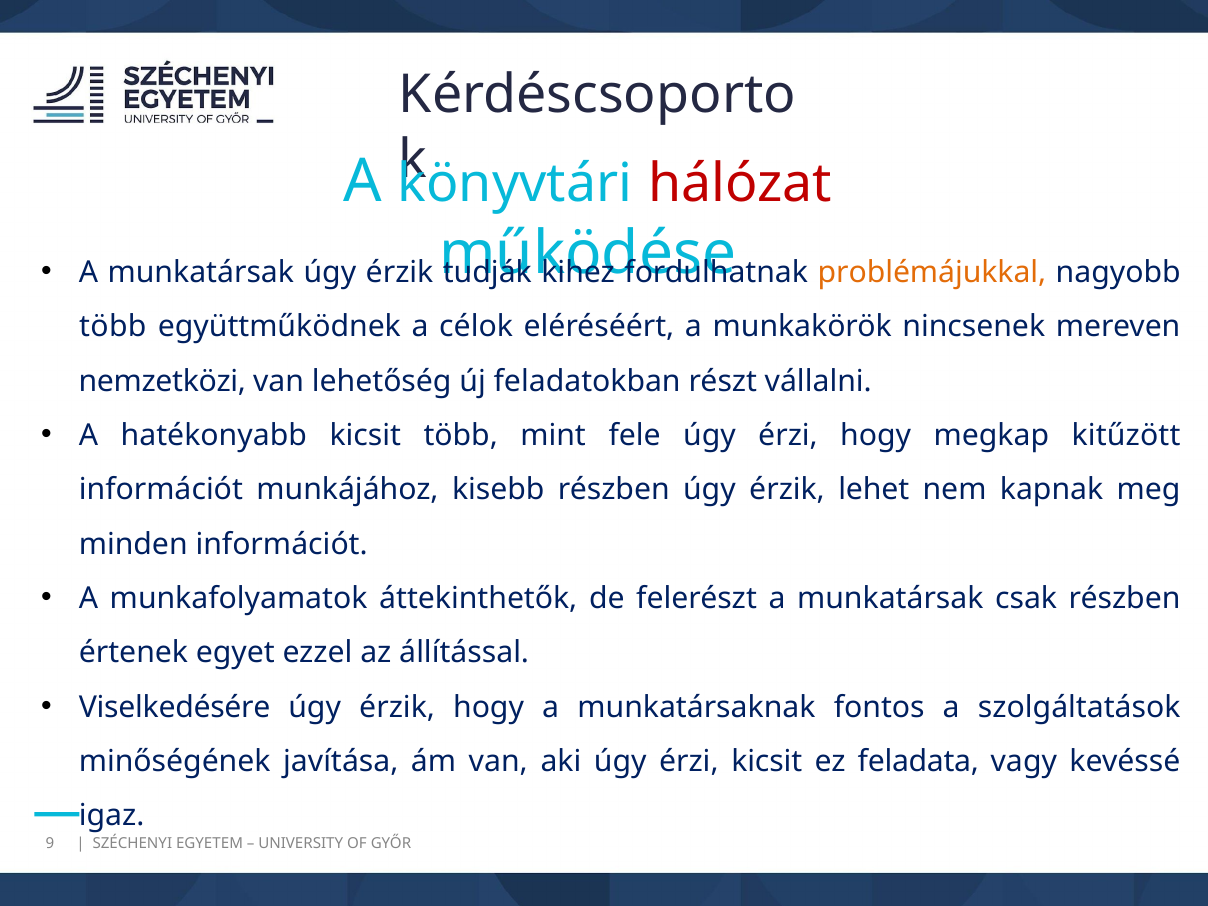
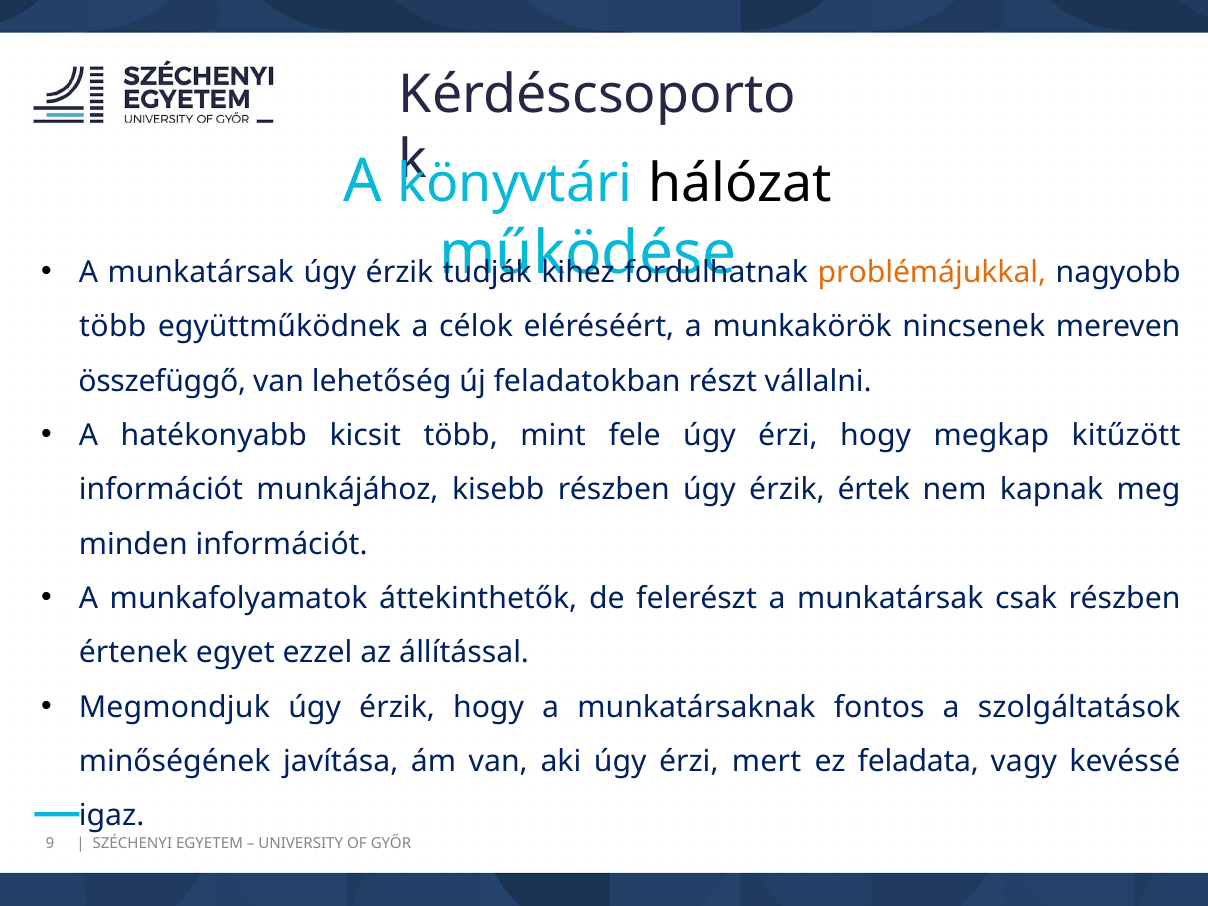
hálózat colour: red -> black
nemzetközi: nemzetközi -> összefüggő
lehet: lehet -> értek
Viselkedésére: Viselkedésére -> Megmondjuk
érzi kicsit: kicsit -> mert
